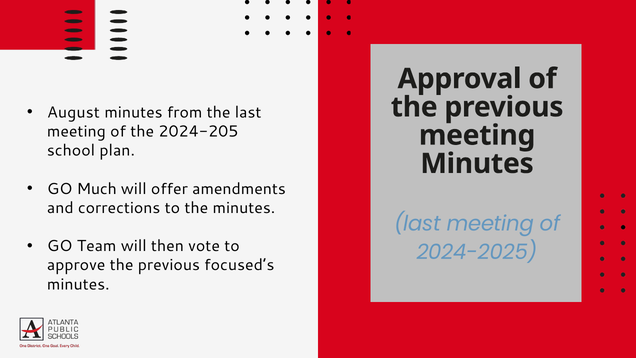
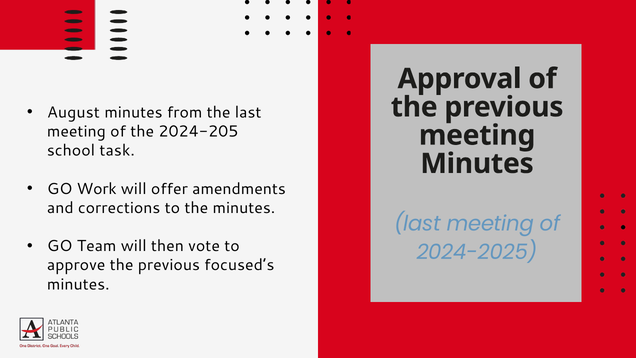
plan: plan -> task
Much: Much -> Work
